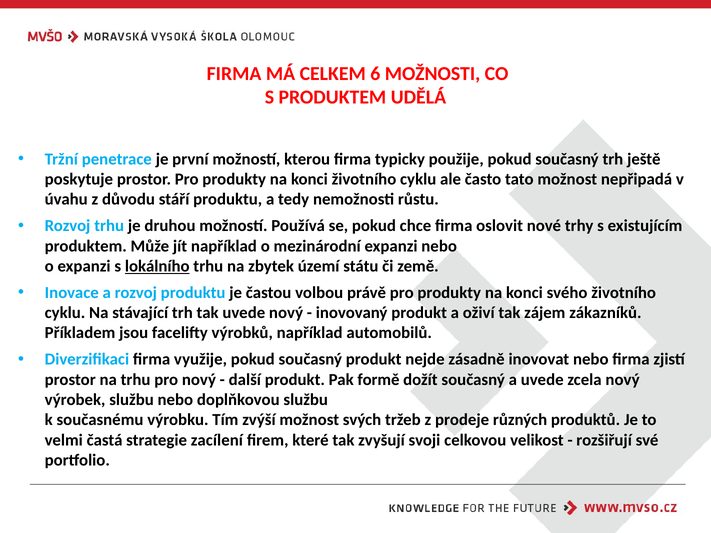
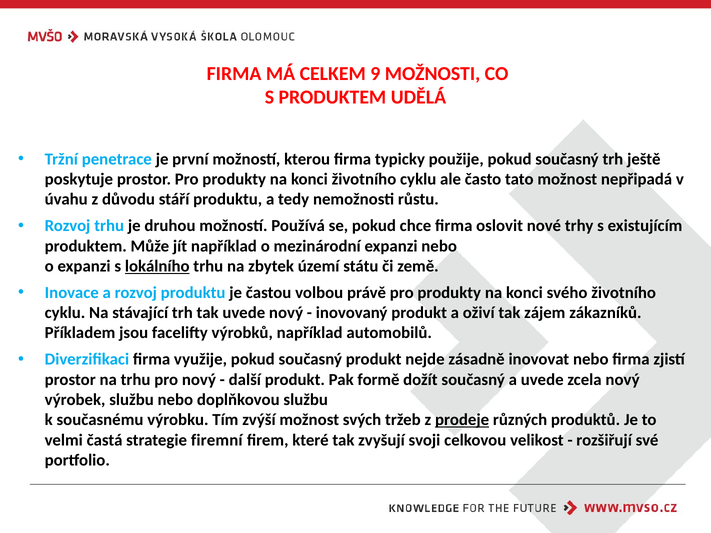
6: 6 -> 9
prodeje underline: none -> present
zacílení: zacílení -> firemní
